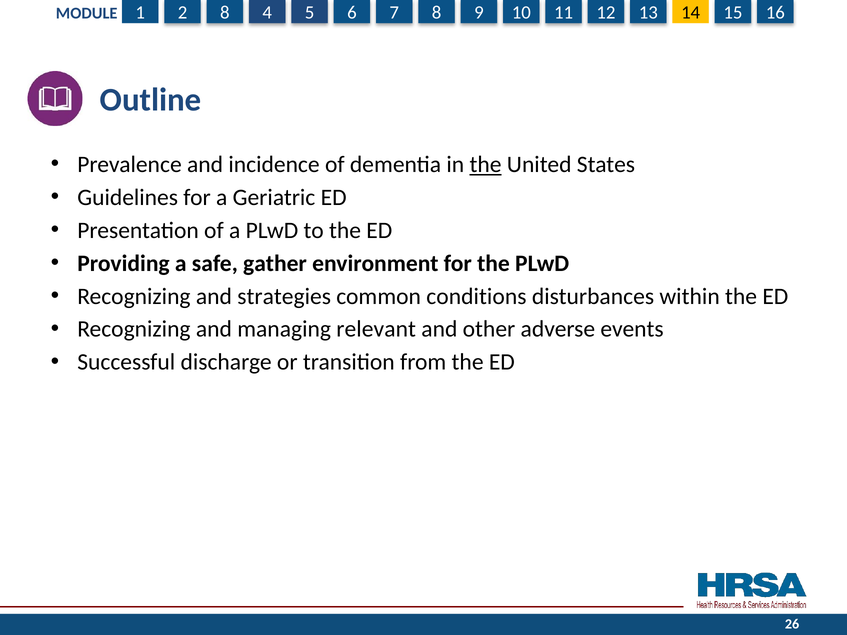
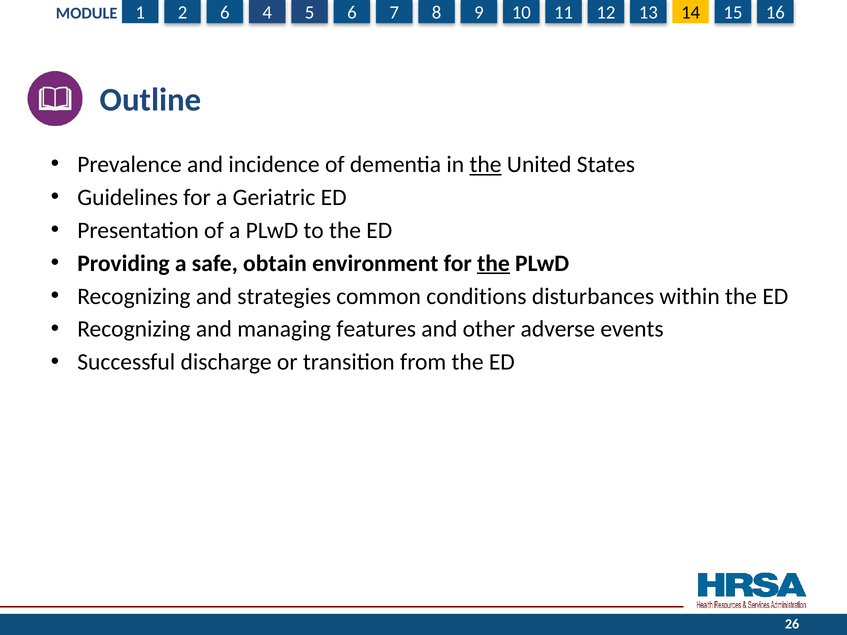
8 at (225, 13): 8 -> 6
gather: gather -> obtain
the at (493, 263) underline: none -> present
relevant: relevant -> features
